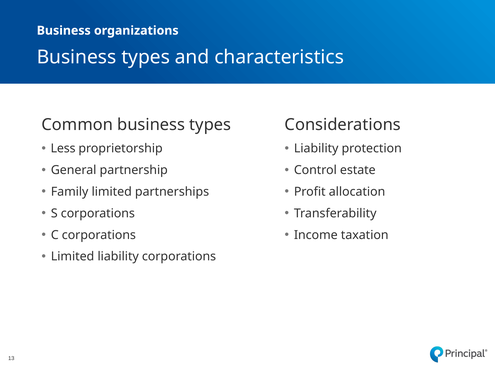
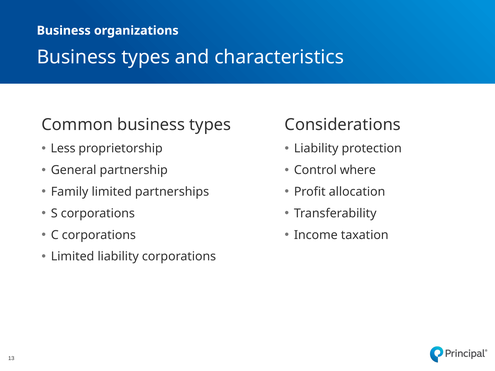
estate: estate -> where
